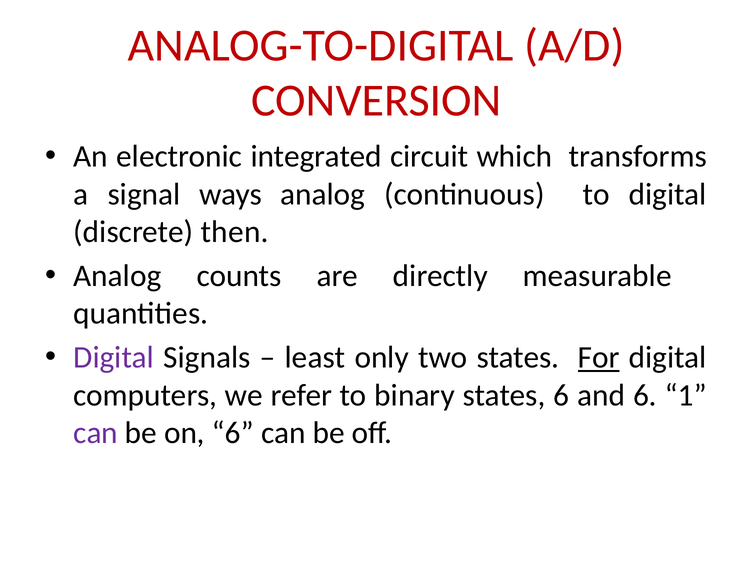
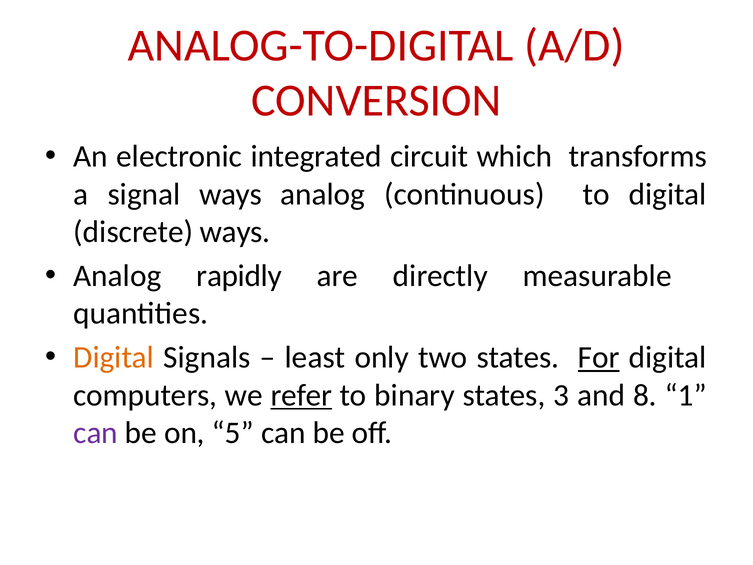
discrete then: then -> ways
counts: counts -> rapidly
Digital at (114, 357) colour: purple -> orange
refer underline: none -> present
states 6: 6 -> 3
and 6: 6 -> 8
on 6: 6 -> 5
